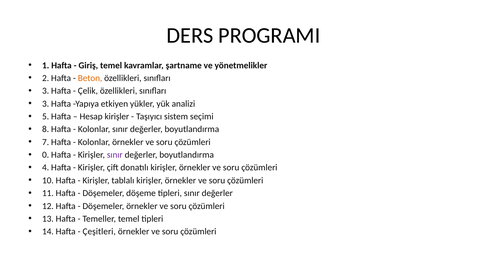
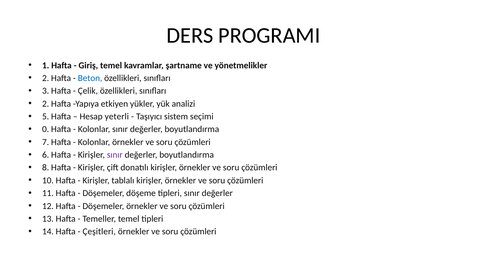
Beton colour: orange -> blue
3 at (46, 104): 3 -> 2
Hesap kirişler: kirişler -> yeterli
8: 8 -> 0
0: 0 -> 6
4: 4 -> 8
